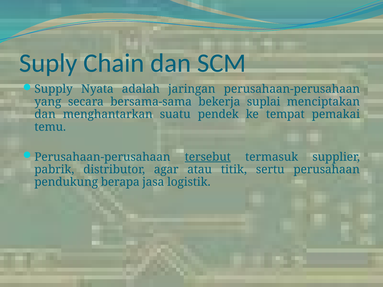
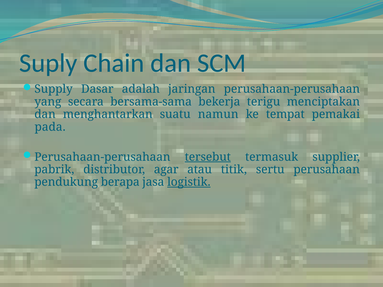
Nyata: Nyata -> Dasar
suplai: suplai -> terigu
pendek: pendek -> namun
temu: temu -> pada
logistik underline: none -> present
